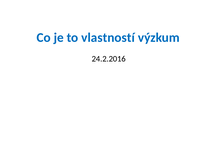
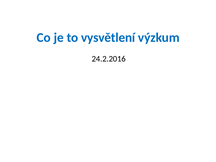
vlastností: vlastností -> vysvětlení
